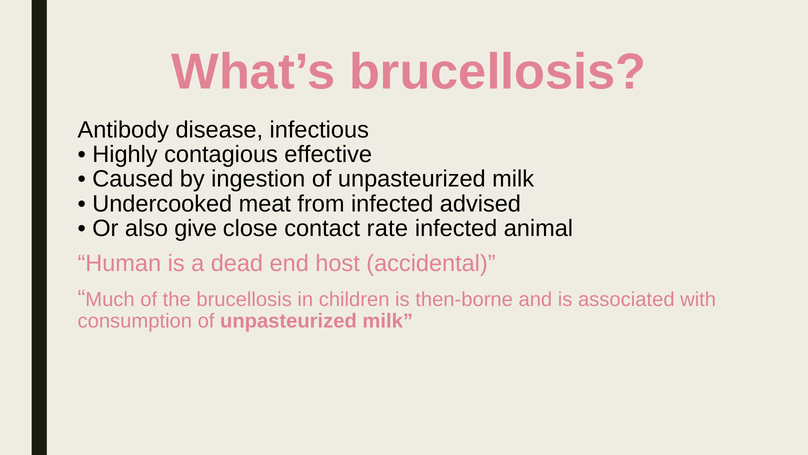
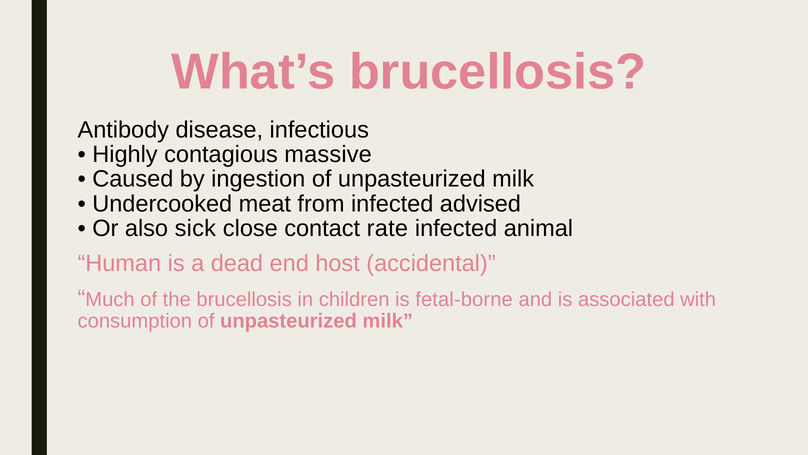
effective: effective -> massive
give: give -> sick
then-borne: then-borne -> fetal-borne
